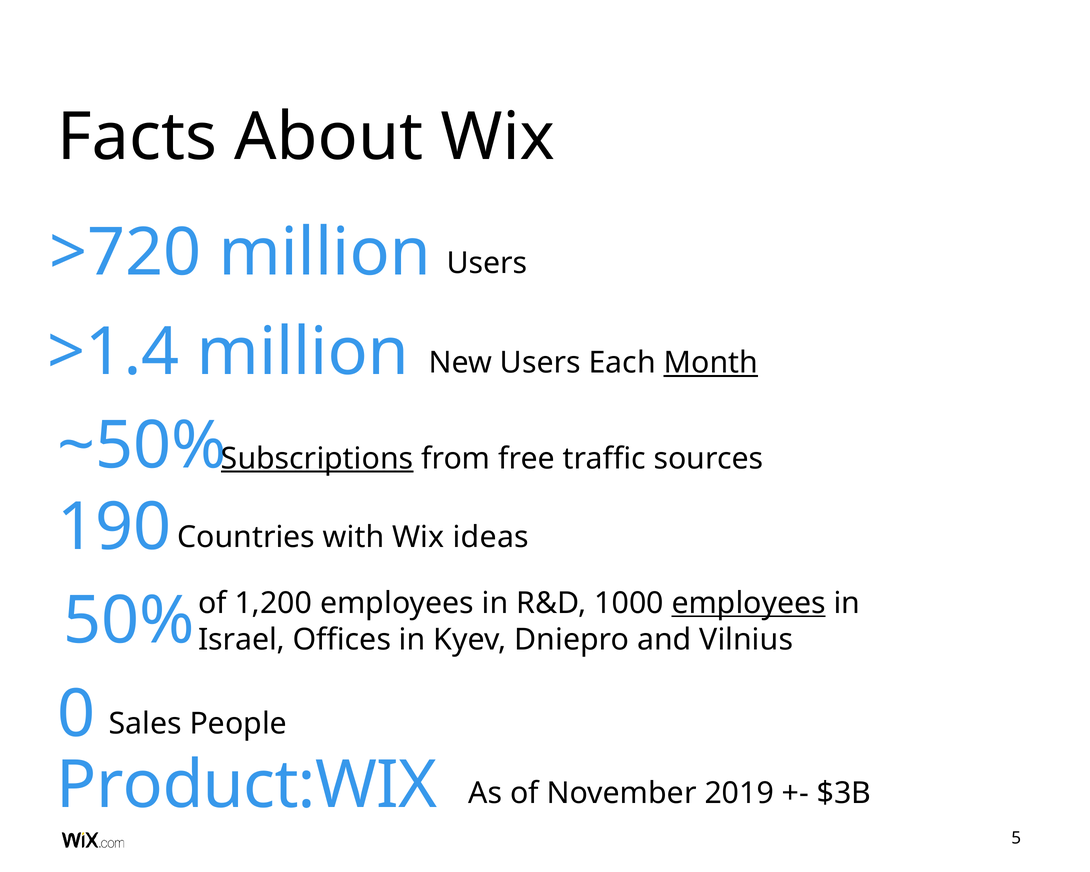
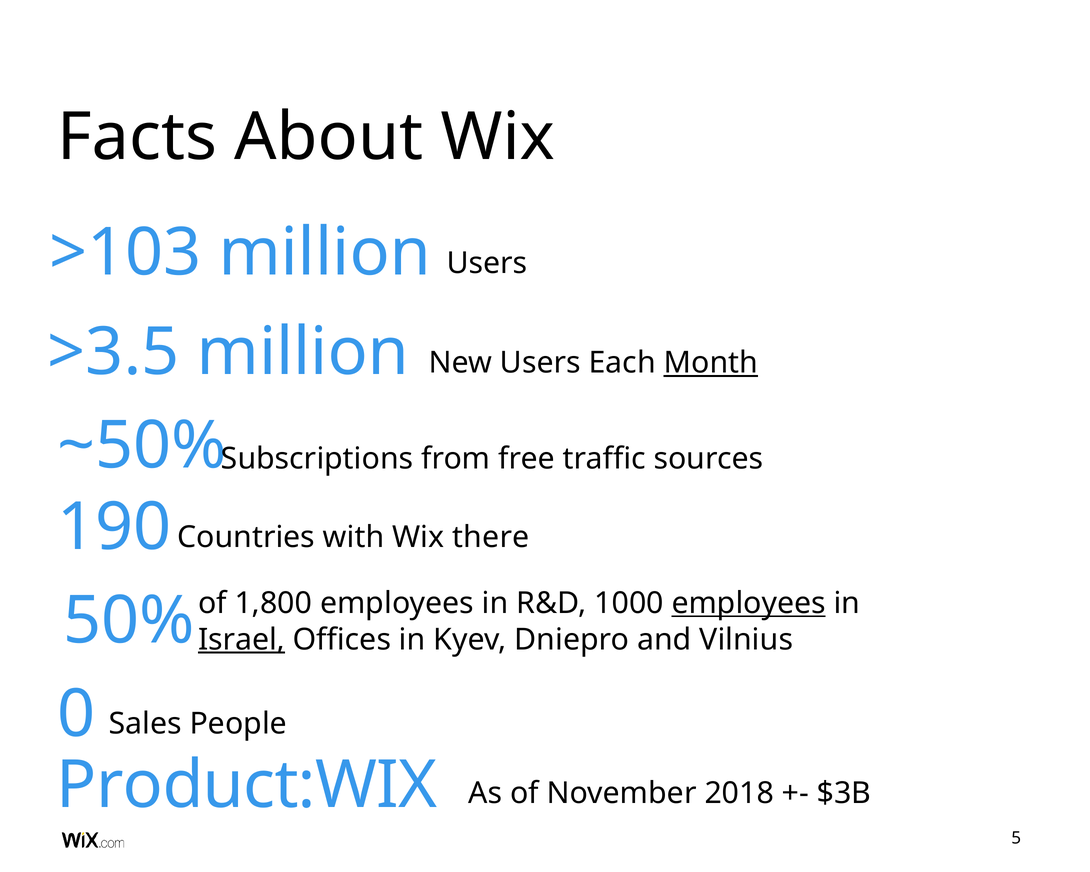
>720: >720 -> >103
>1.4: >1.4 -> >3.5
Subscriptions underline: present -> none
ideas: ideas -> there
1,200: 1,200 -> 1,800
Israel underline: none -> present
2019: 2019 -> 2018
